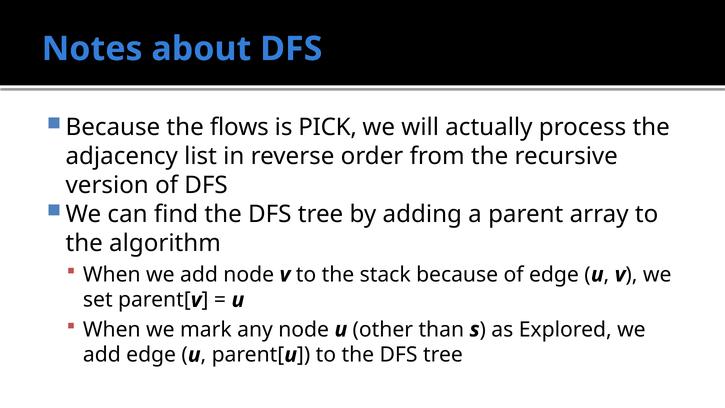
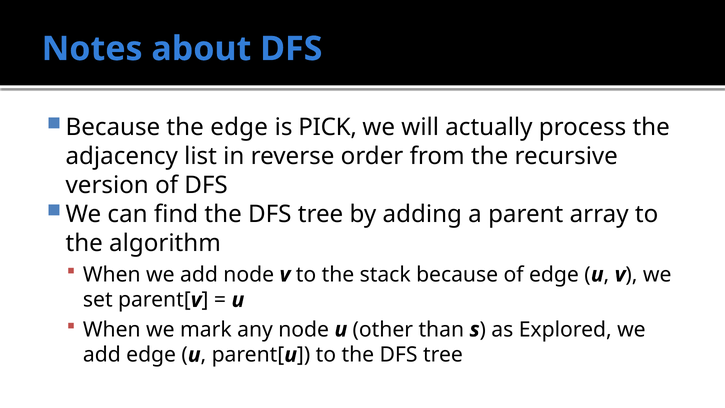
the flows: flows -> edge
